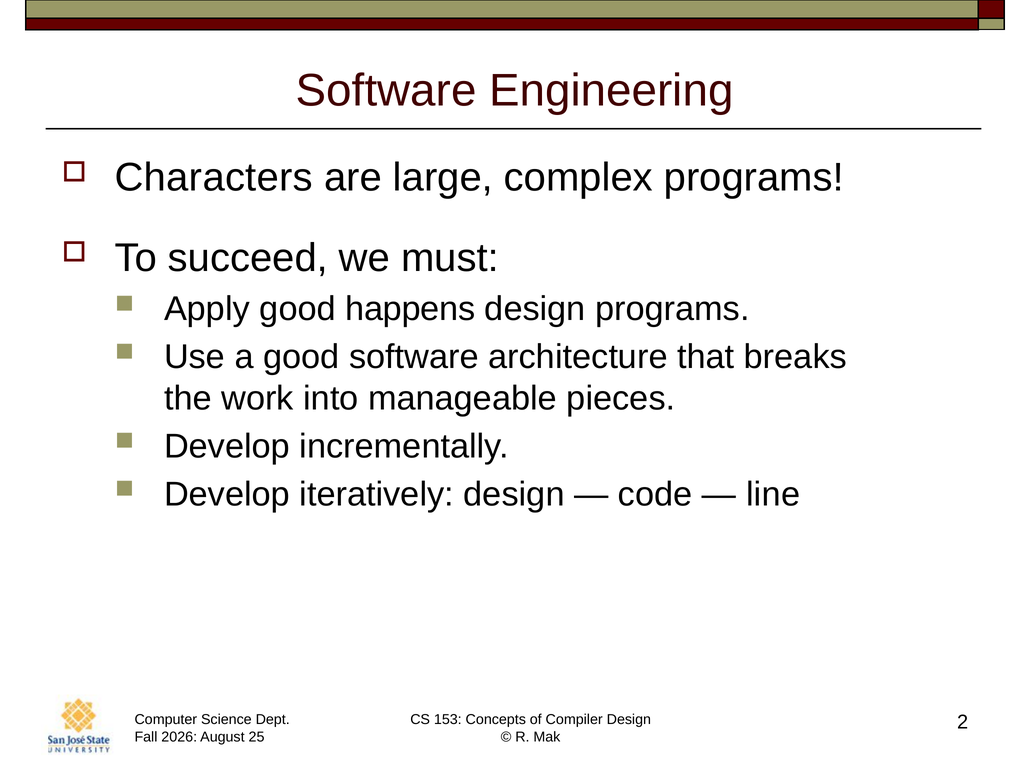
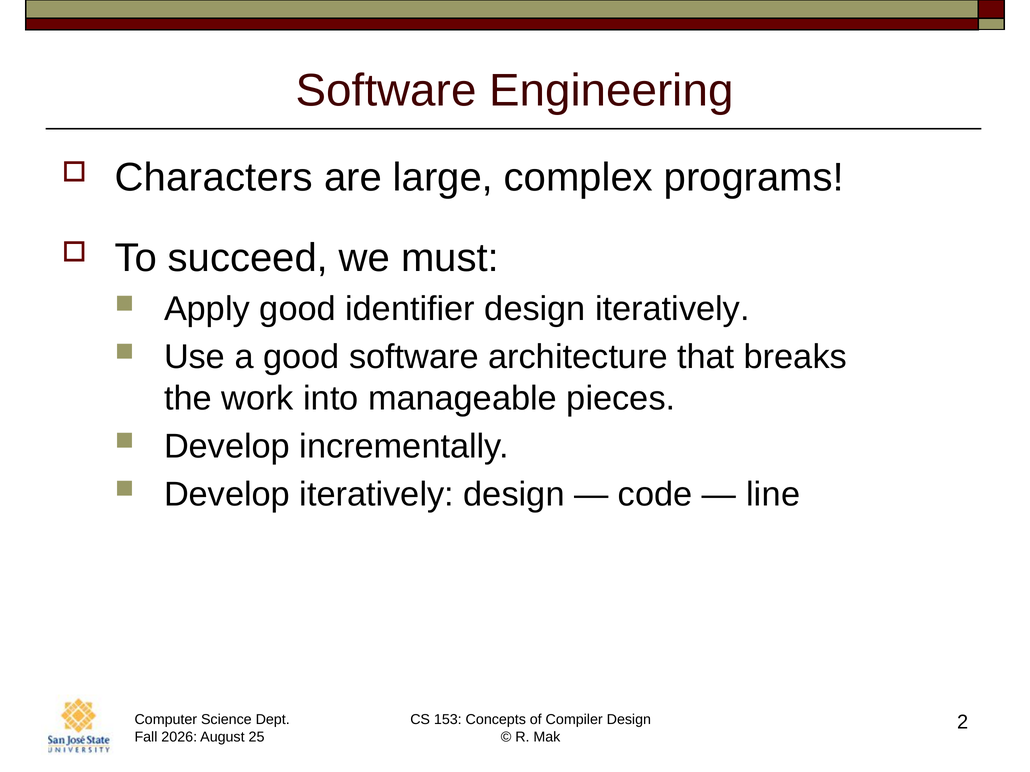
happens: happens -> identifier
design programs: programs -> iteratively
